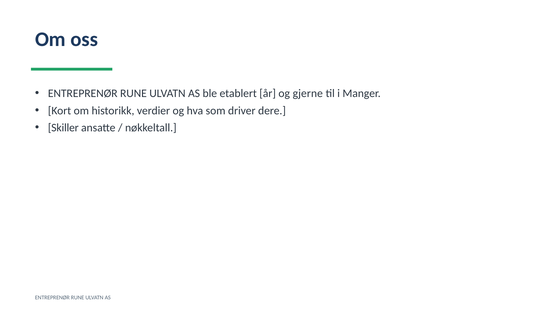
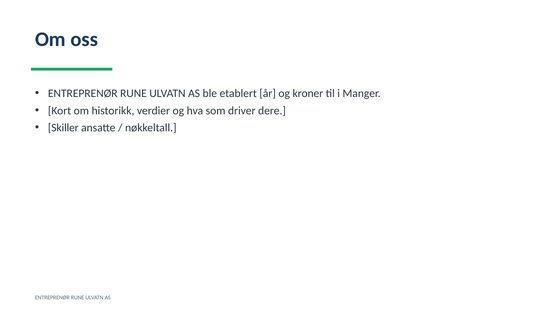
gjerne: gjerne -> kroner
